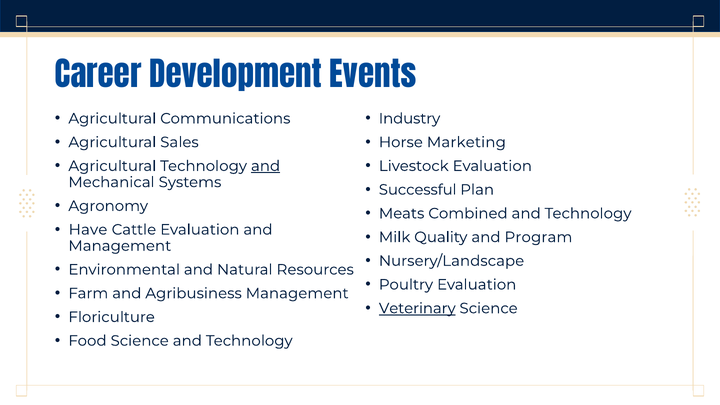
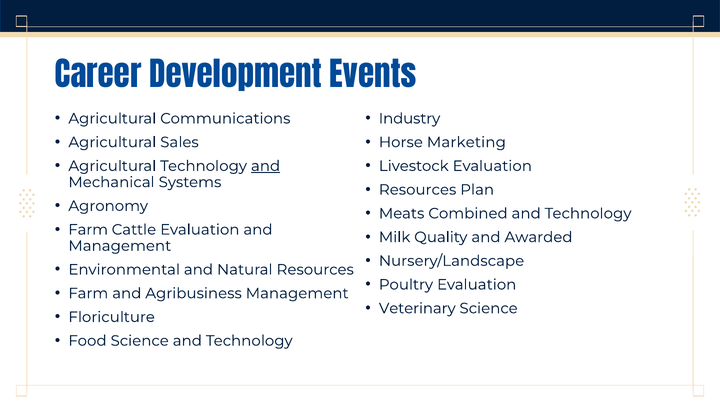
Successful at (418, 190): Successful -> Resources
Have at (88, 230): Have -> Farm
Program: Program -> Awarded
Veterinary underline: present -> none
